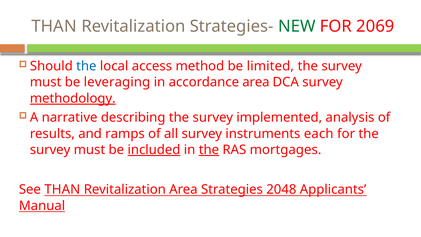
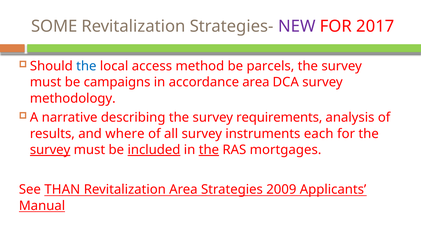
THAN at (54, 26): THAN -> SOME
NEW colour: green -> purple
2069: 2069 -> 2017
limited: limited -> parcels
leveraging: leveraging -> campaigns
methodology underline: present -> none
implemented: implemented -> requirements
ramps: ramps -> where
survey at (50, 150) underline: none -> present
2048: 2048 -> 2009
